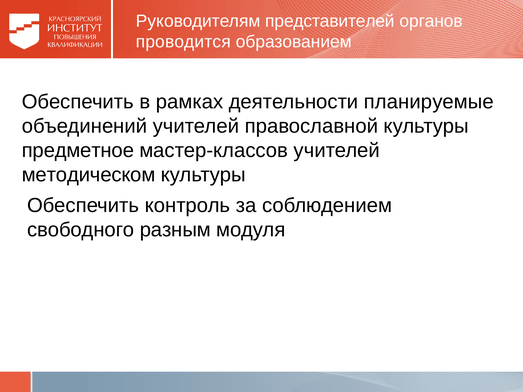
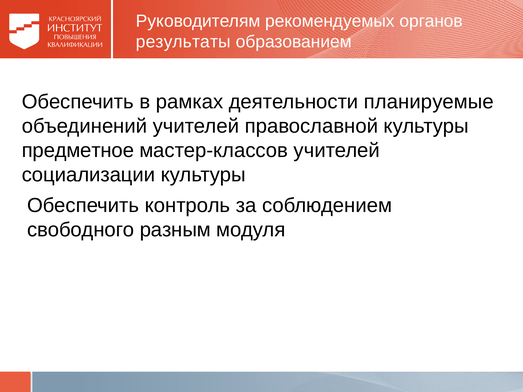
представителей: представителей -> рекомендуемых
проводится: проводится -> результаты
методическом: методическом -> социализации
